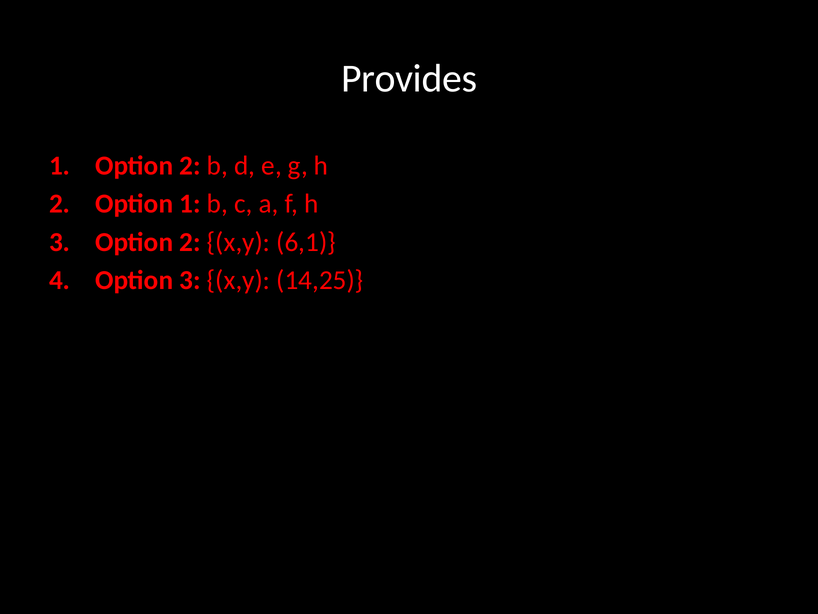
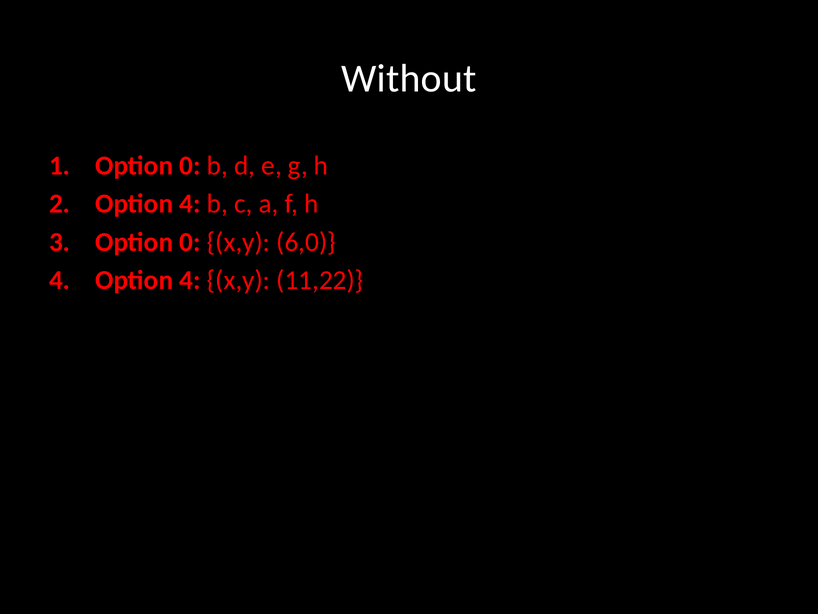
Provides: Provides -> Without
1 Option 2: 2 -> 0
2 Option 1: 1 -> 4
3 Option 2: 2 -> 0
6,1: 6,1 -> 6,0
3 at (190, 280): 3 -> 4
14,25: 14,25 -> 11,22
